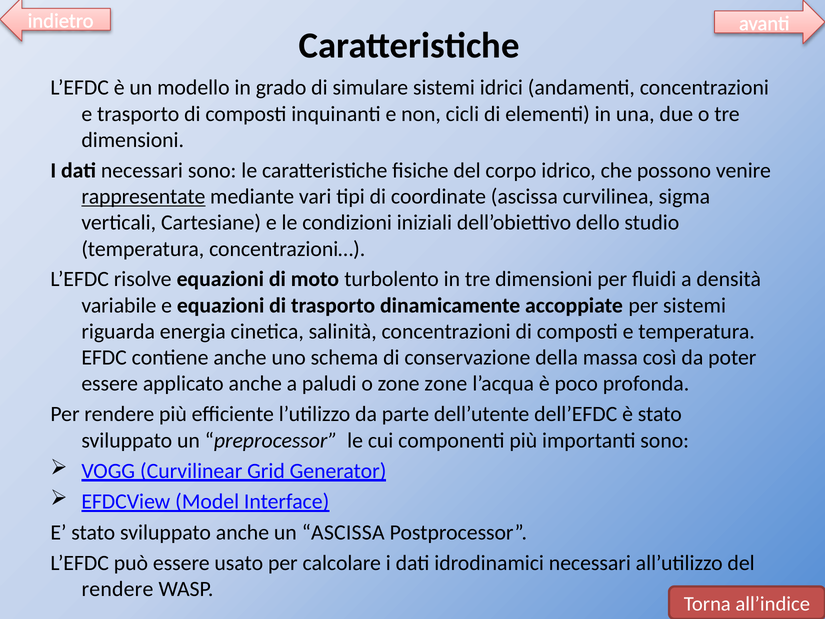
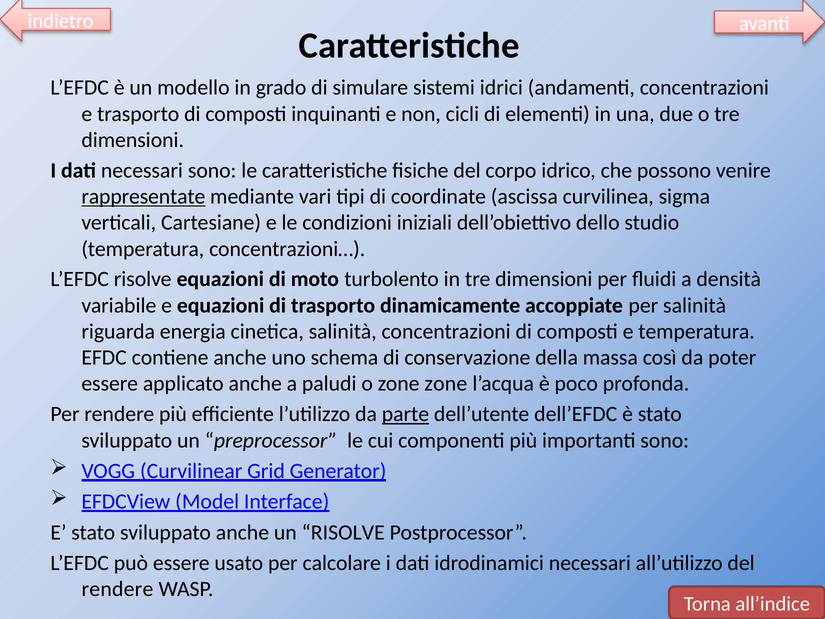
per sistemi: sistemi -> salinità
parte underline: none -> present
un ASCISSA: ASCISSA -> RISOLVE
